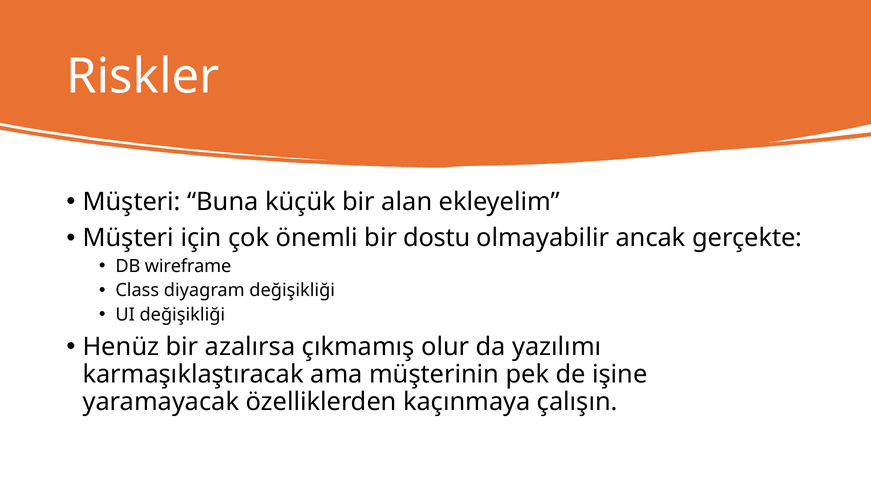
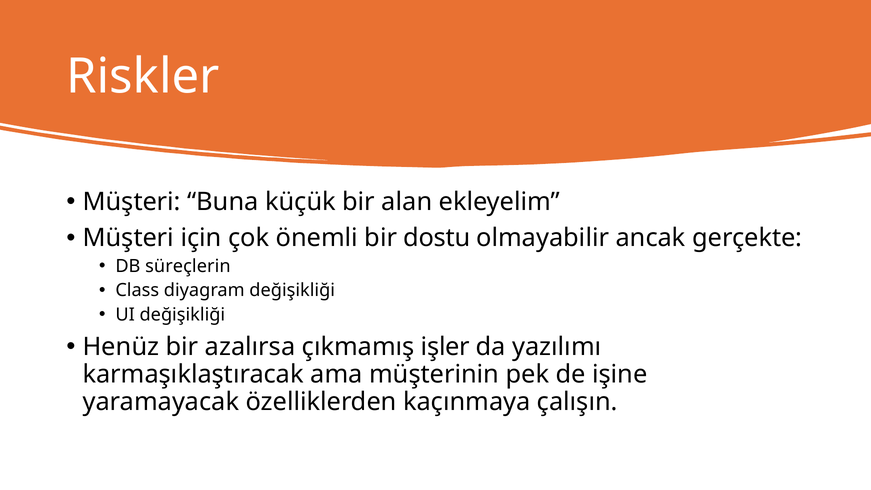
wireframe: wireframe -> süreçlerin
olur: olur -> işler
